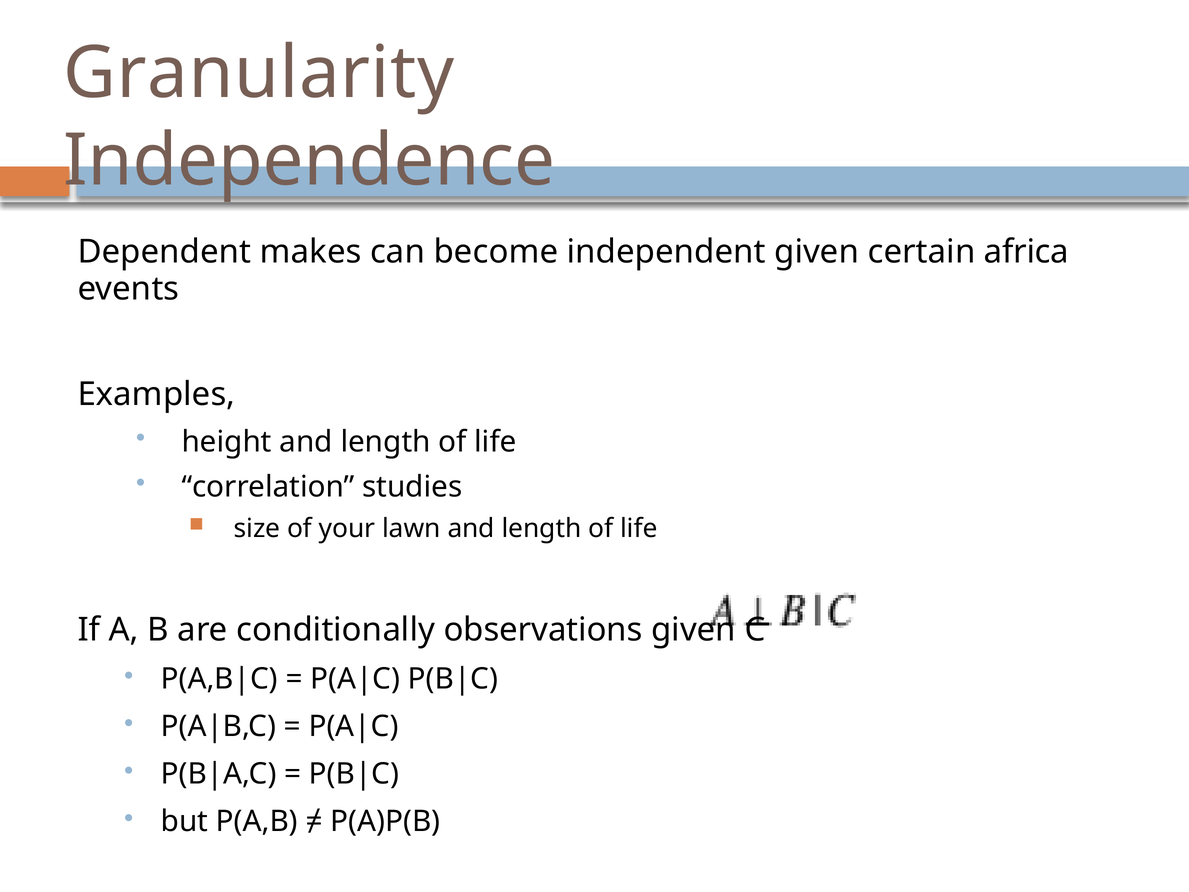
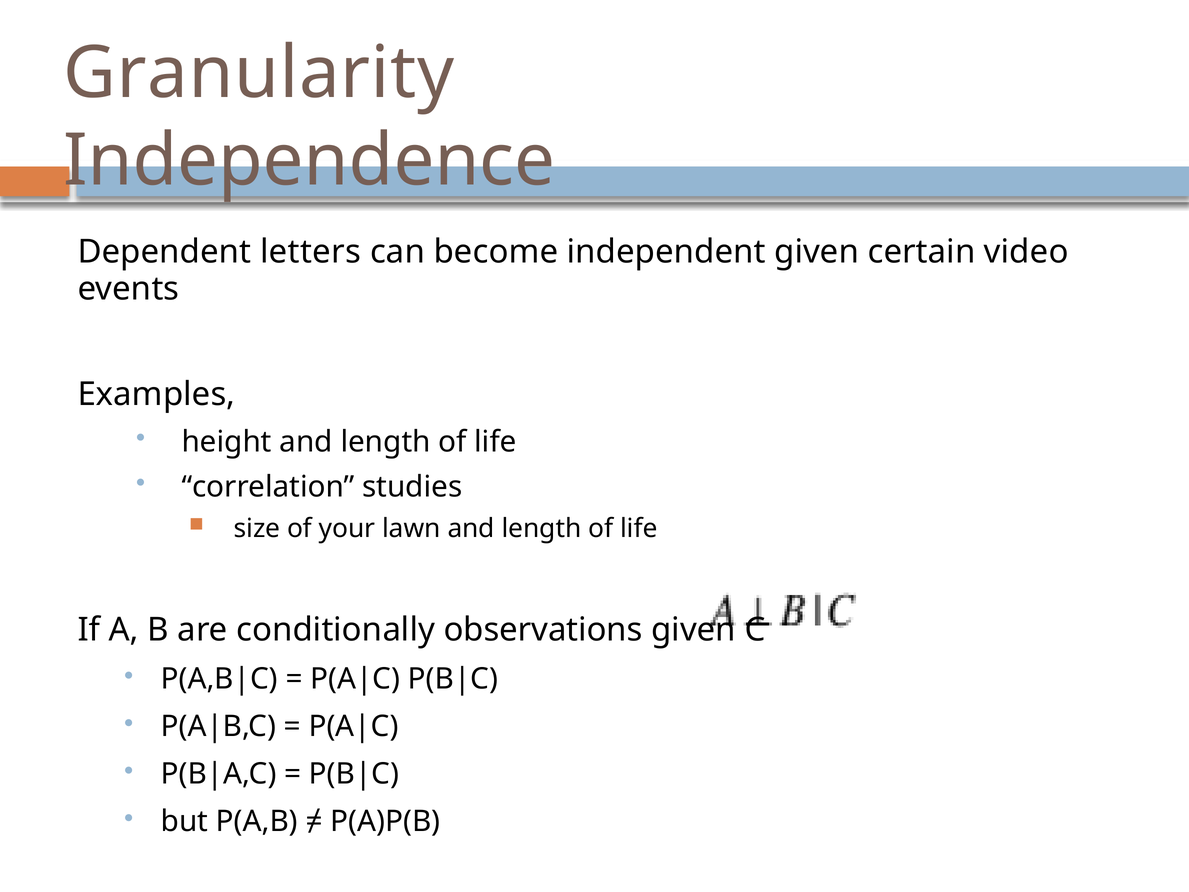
makes: makes -> letters
africa: africa -> video
